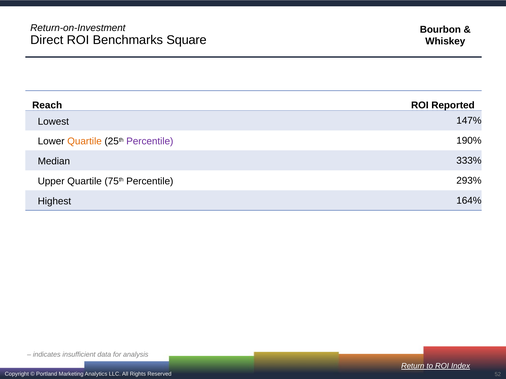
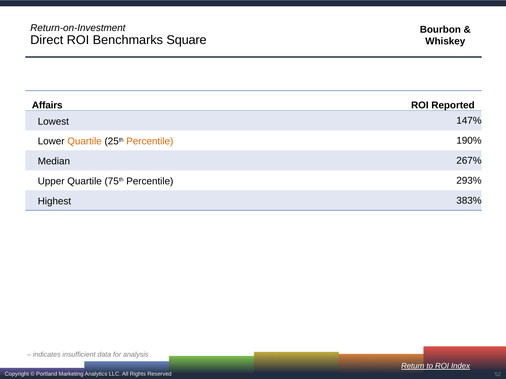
Reach: Reach -> Affairs
Percentile at (150, 142) colour: purple -> orange
333%: 333% -> 267%
164%: 164% -> 383%
